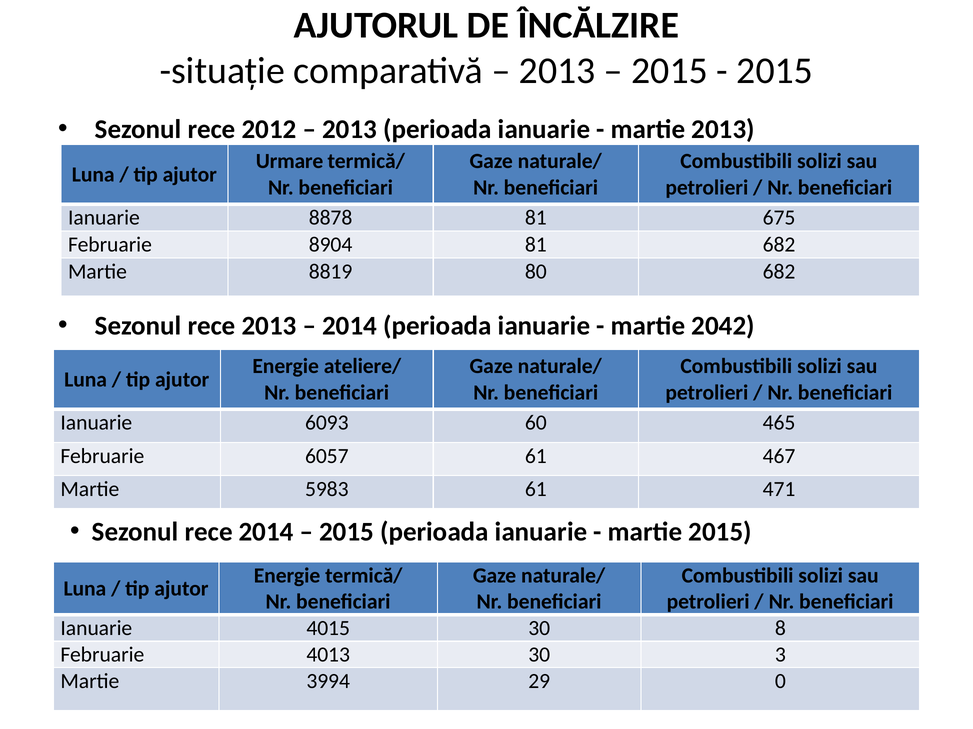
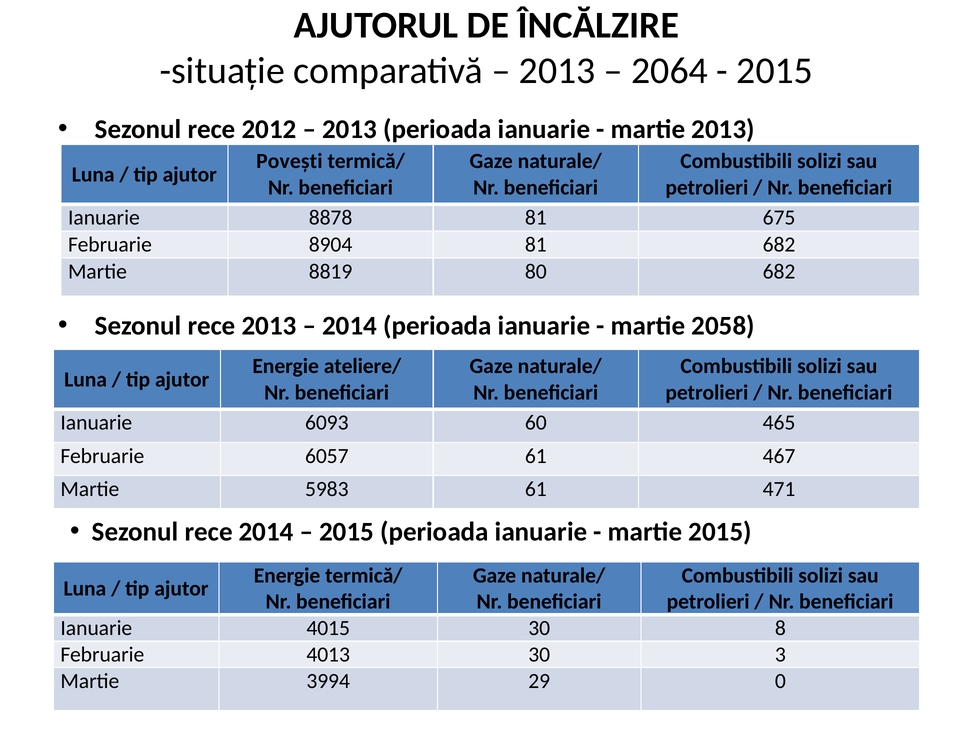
2015 at (670, 71): 2015 -> 2064
Urmare: Urmare -> Poveşti
2042: 2042 -> 2058
